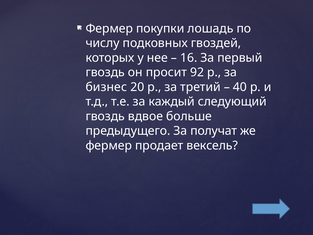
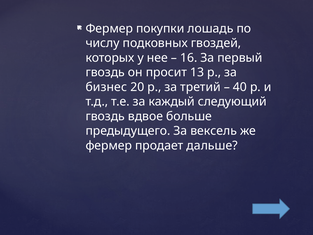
92: 92 -> 13
получат: получат -> вексель
вексель: вексель -> дальше
